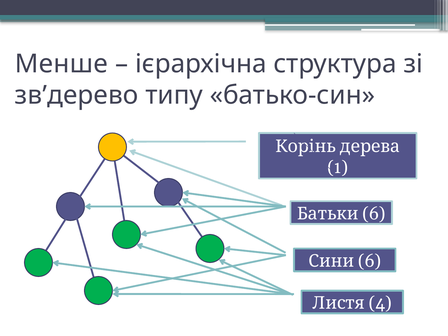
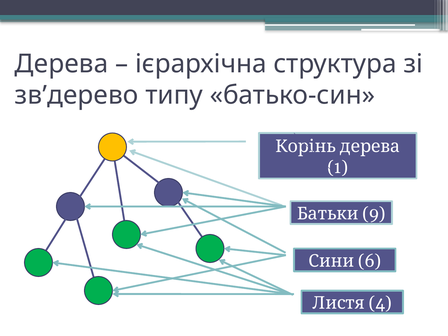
Менше at (61, 64): Менше -> Дерева
Батьки 6: 6 -> 9
